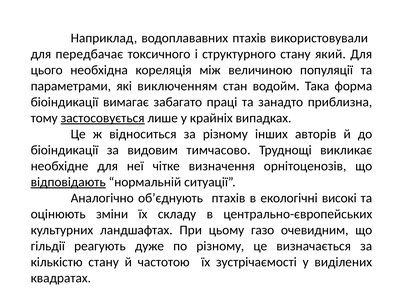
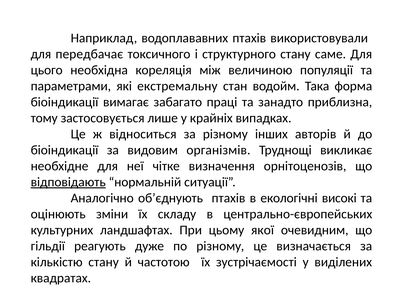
який: який -> саме
виключенням: виключенням -> екстремальну
застосовується underline: present -> none
тимчасово: тимчасово -> організмів
газо: газо -> якої
